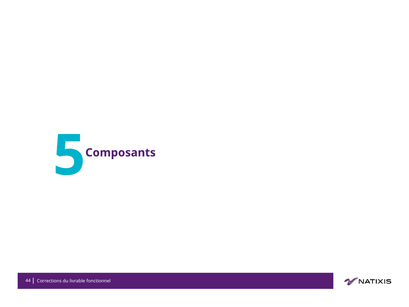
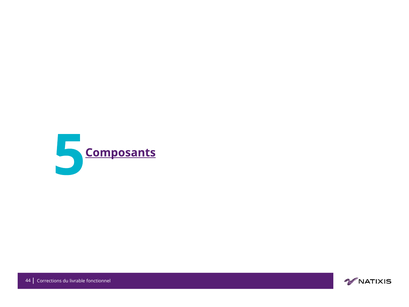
Composants underline: none -> present
